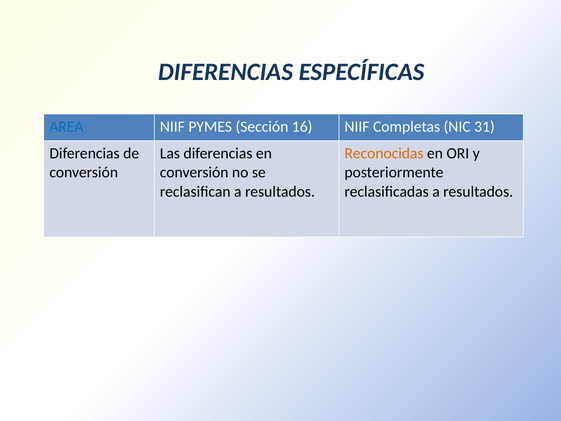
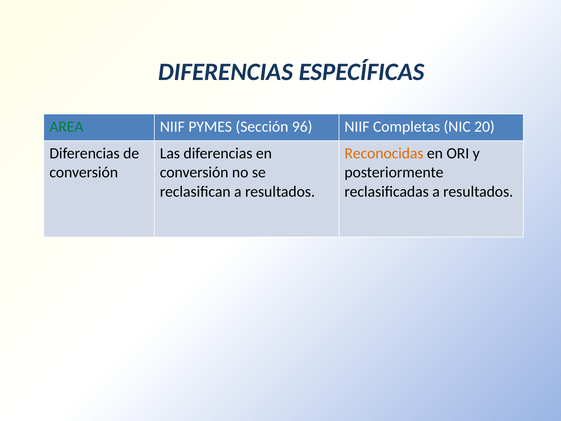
AREA colour: blue -> green
16: 16 -> 96
31: 31 -> 20
